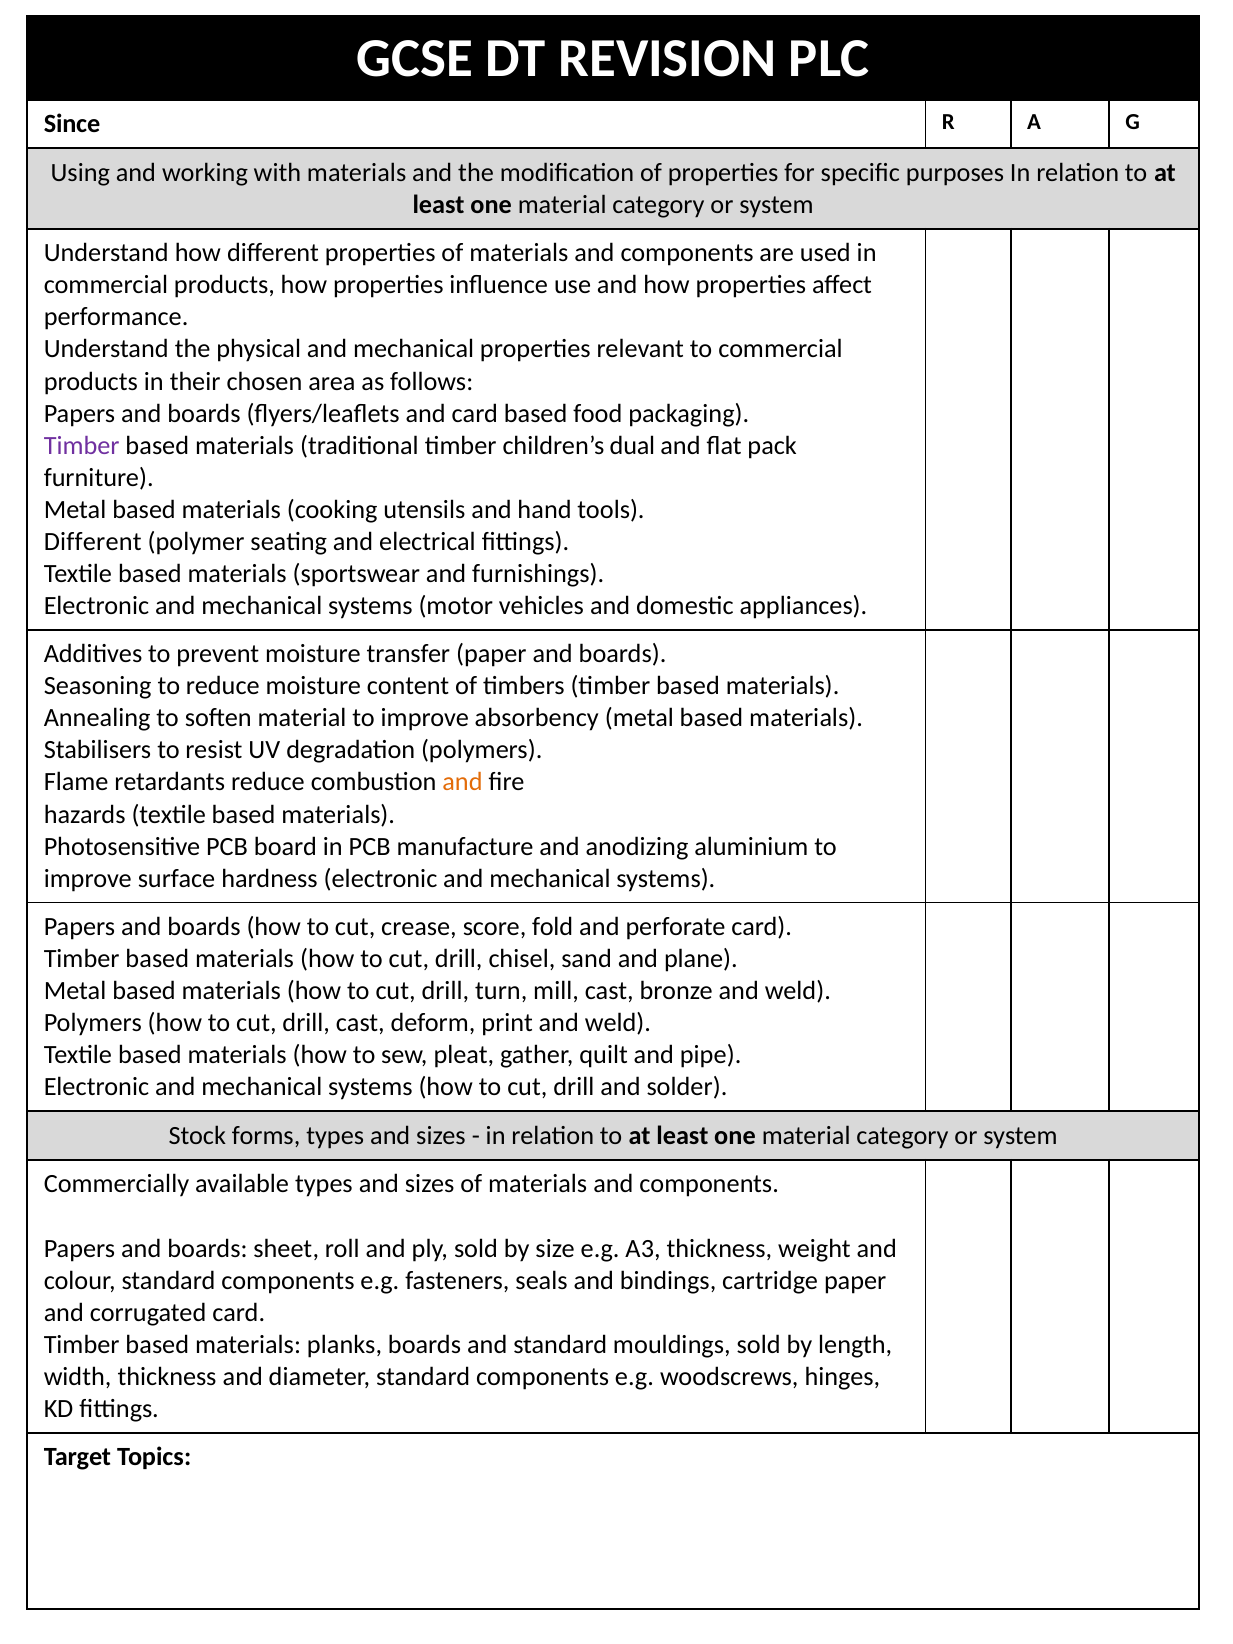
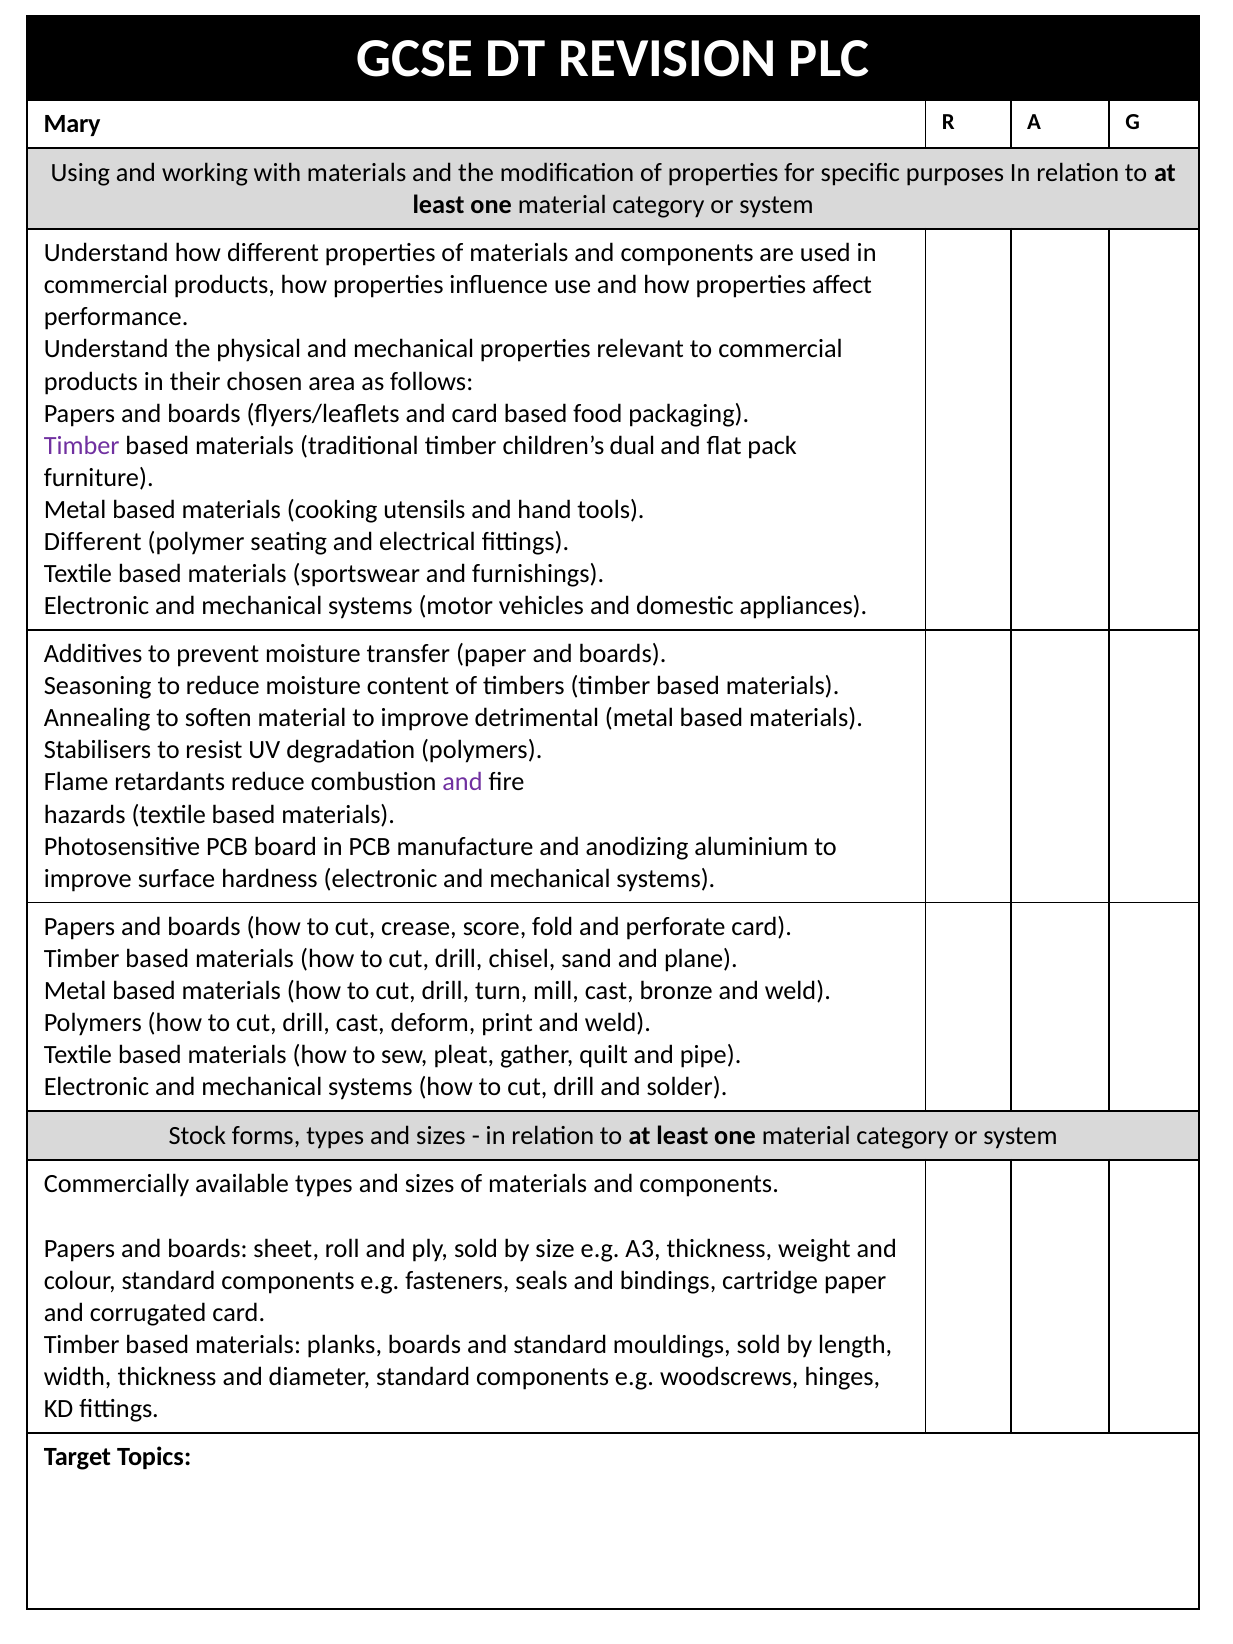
Since: Since -> Mary
absorbency: absorbency -> detrimental
and at (462, 782) colour: orange -> purple
